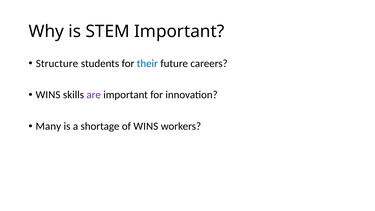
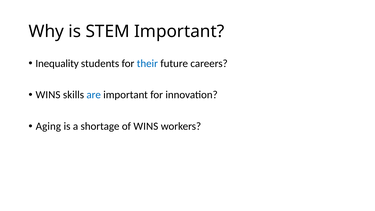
Structure: Structure -> Inequality
are colour: purple -> blue
Many: Many -> Aging
